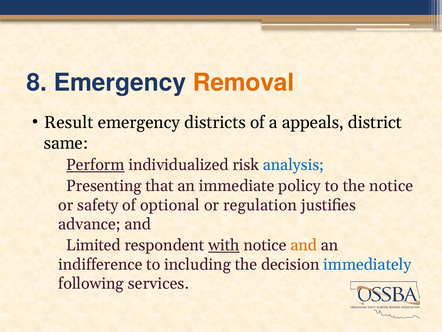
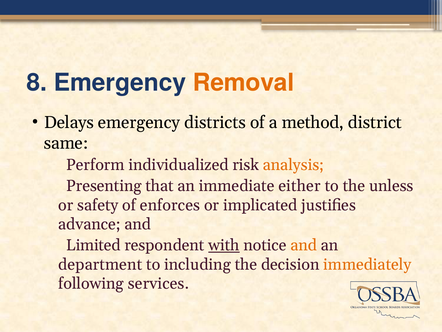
Result: Result -> Delays
appeals: appeals -> method
Perform underline: present -> none
analysis colour: blue -> orange
policy: policy -> either
the notice: notice -> unless
optional: optional -> enforces
regulation: regulation -> implicated
indifference: indifference -> department
immediately colour: blue -> orange
